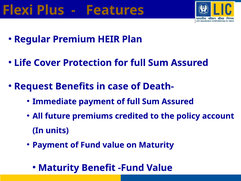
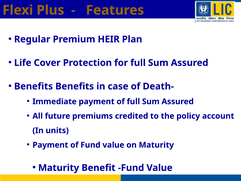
Request at (33, 86): Request -> Benefits
